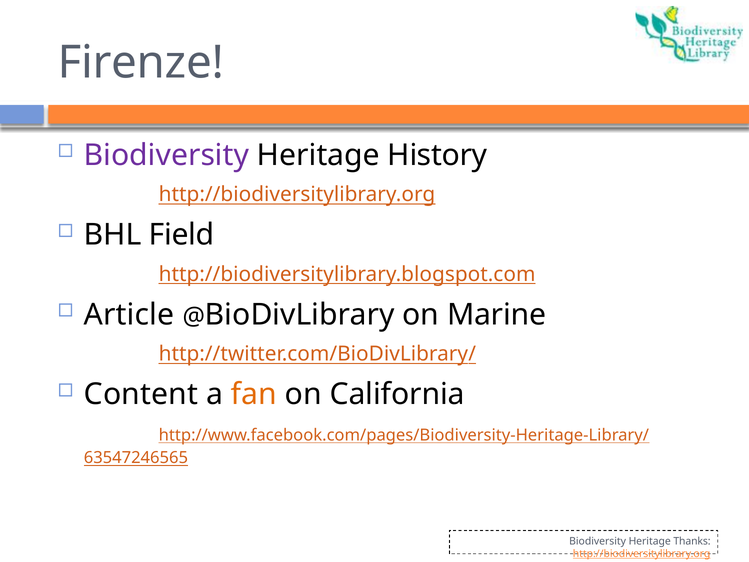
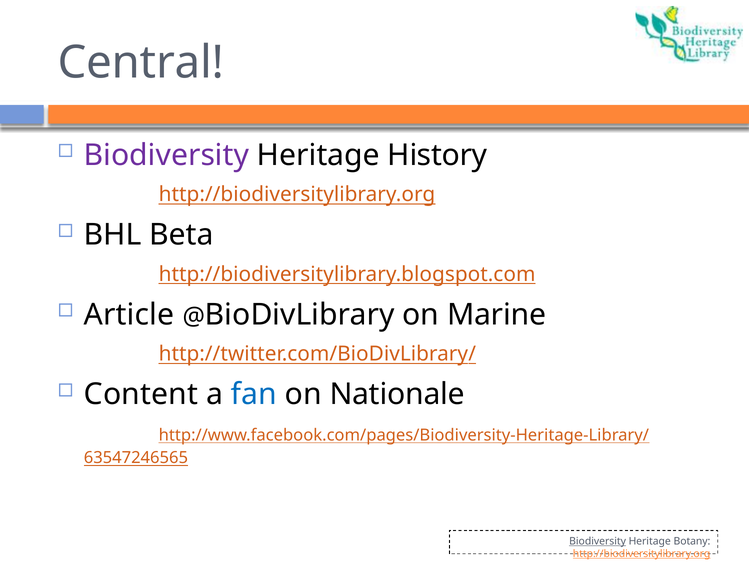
Firenze: Firenze -> Central
Field: Field -> Beta
fan colour: orange -> blue
California: California -> Nationale
Biodiversity at (598, 541) underline: none -> present
Thanks: Thanks -> Botany
